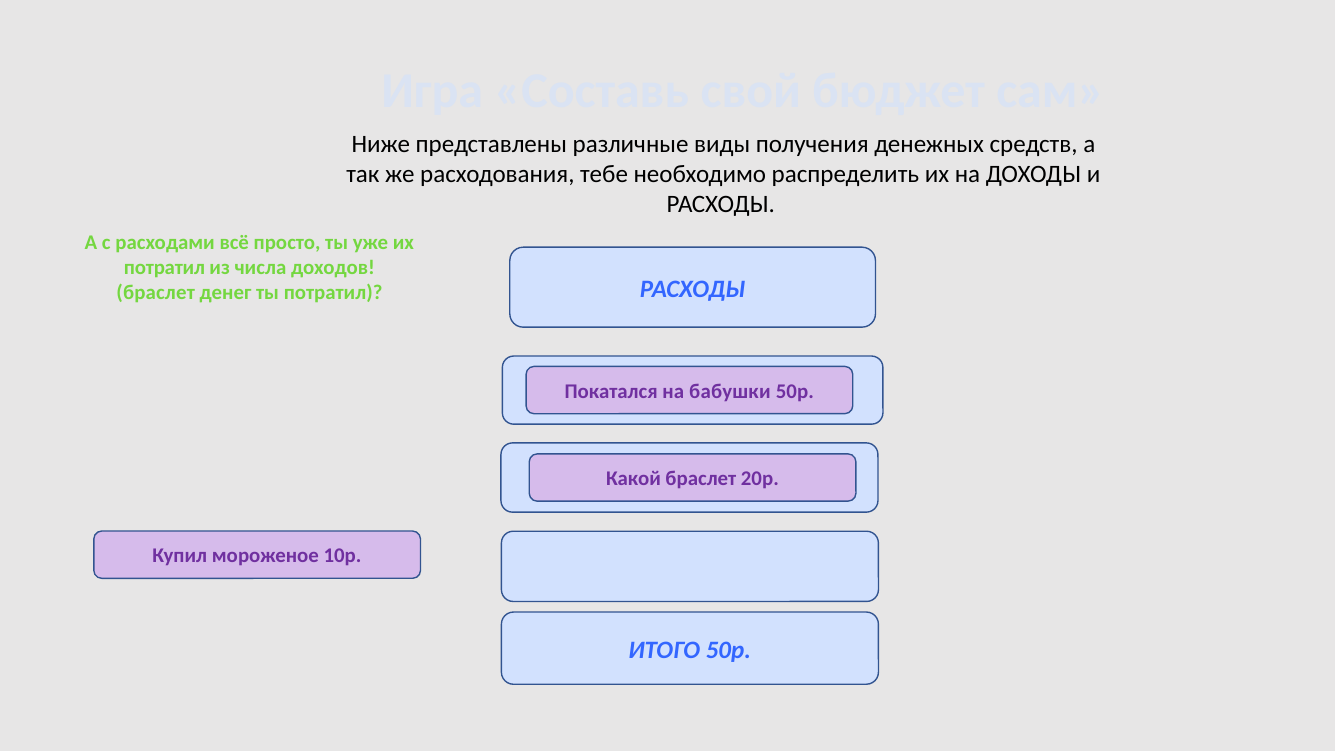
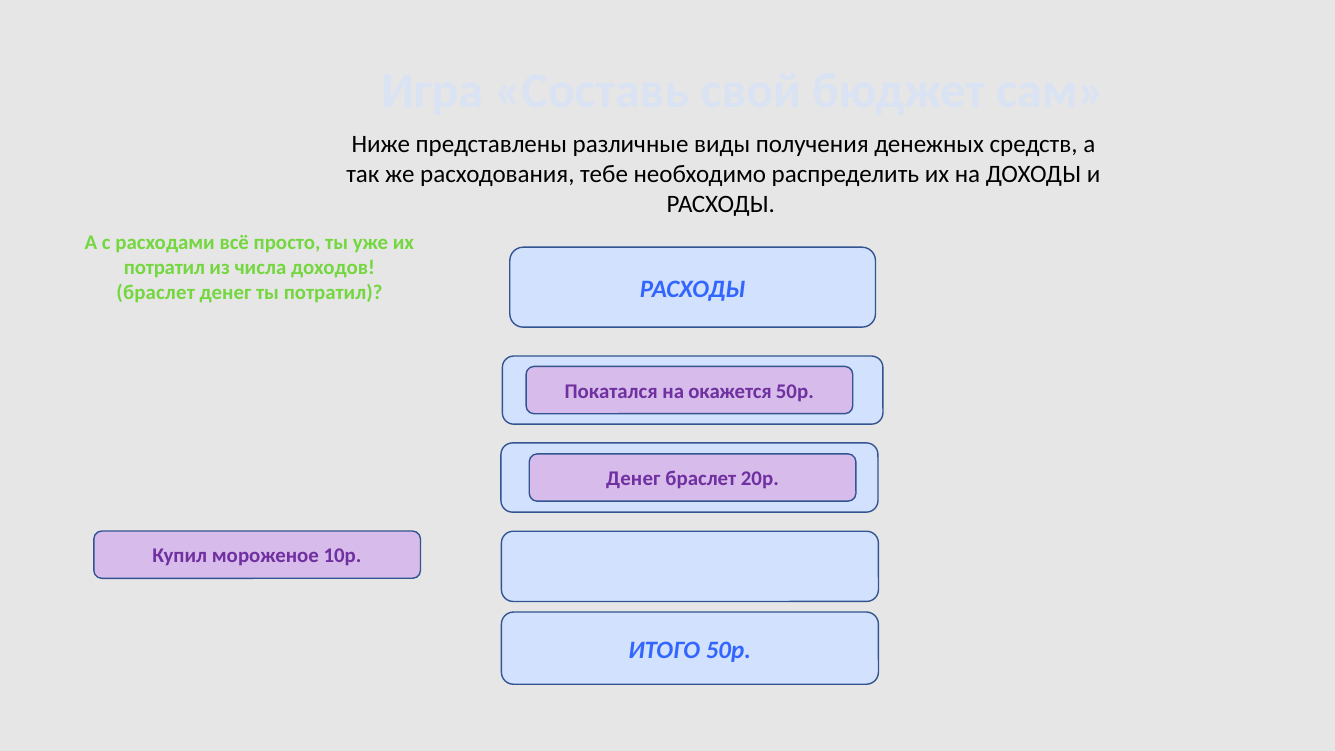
бабушки: бабушки -> окажется
Какой at (633, 479): Какой -> Денег
